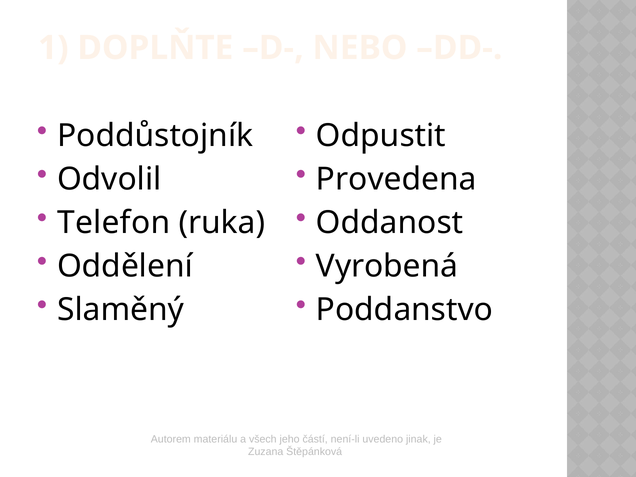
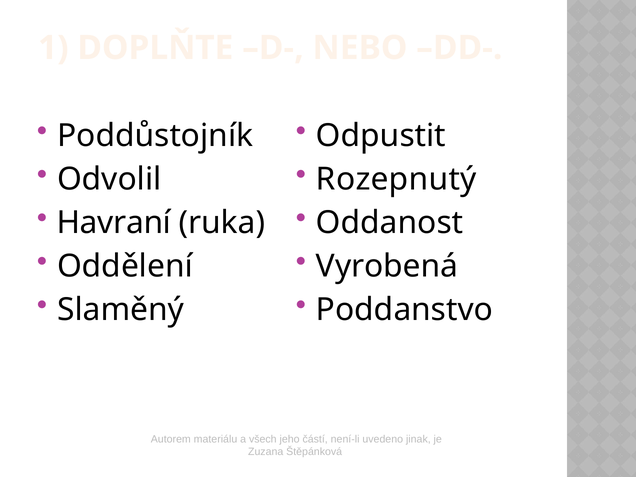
Provedena: Provedena -> Rozepnutý
Telefon: Telefon -> Havraní
